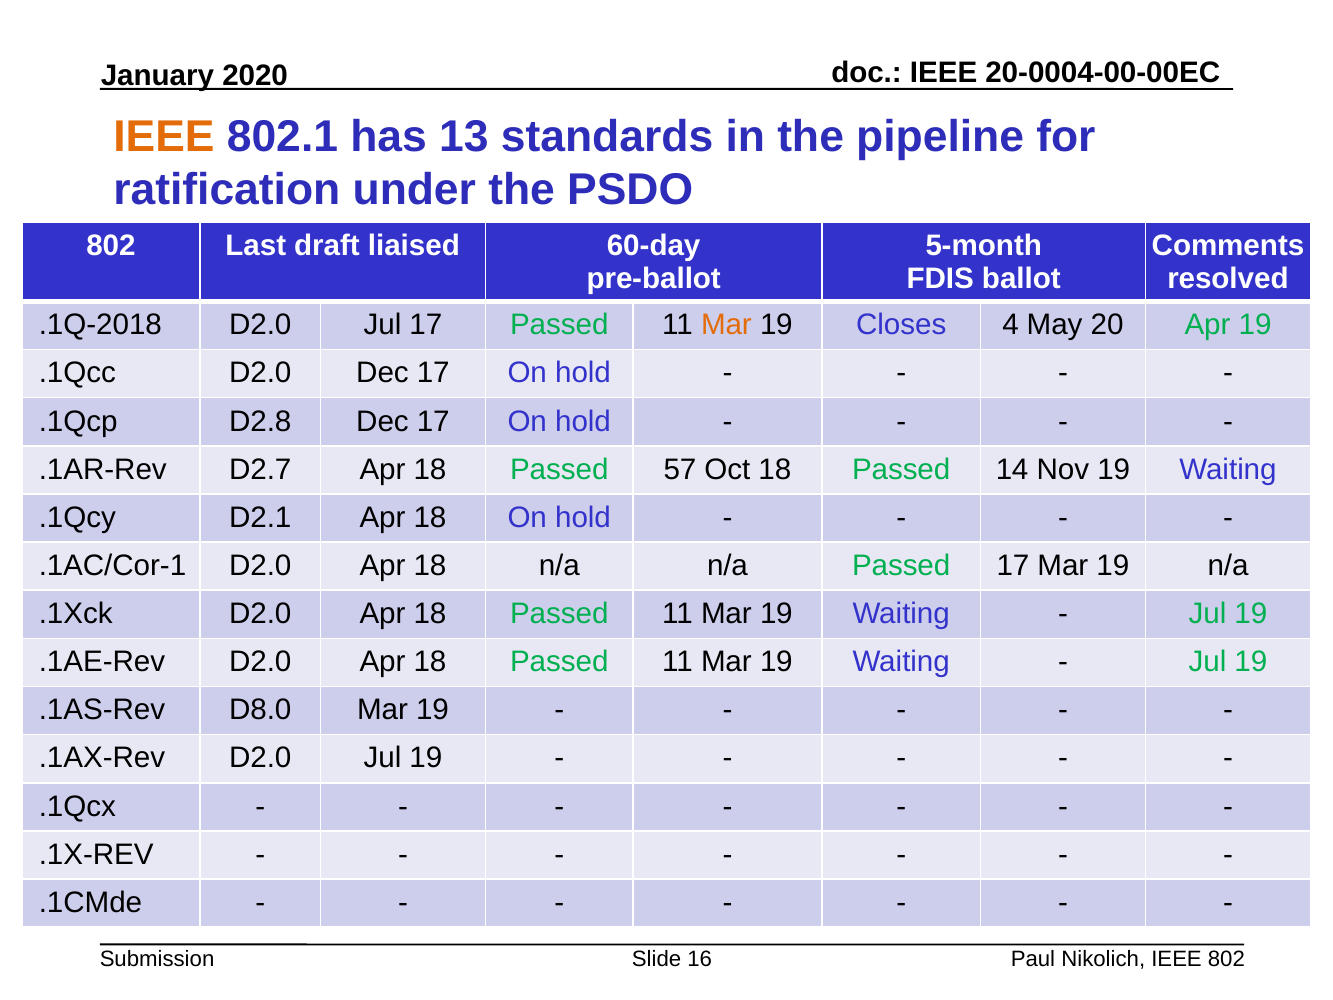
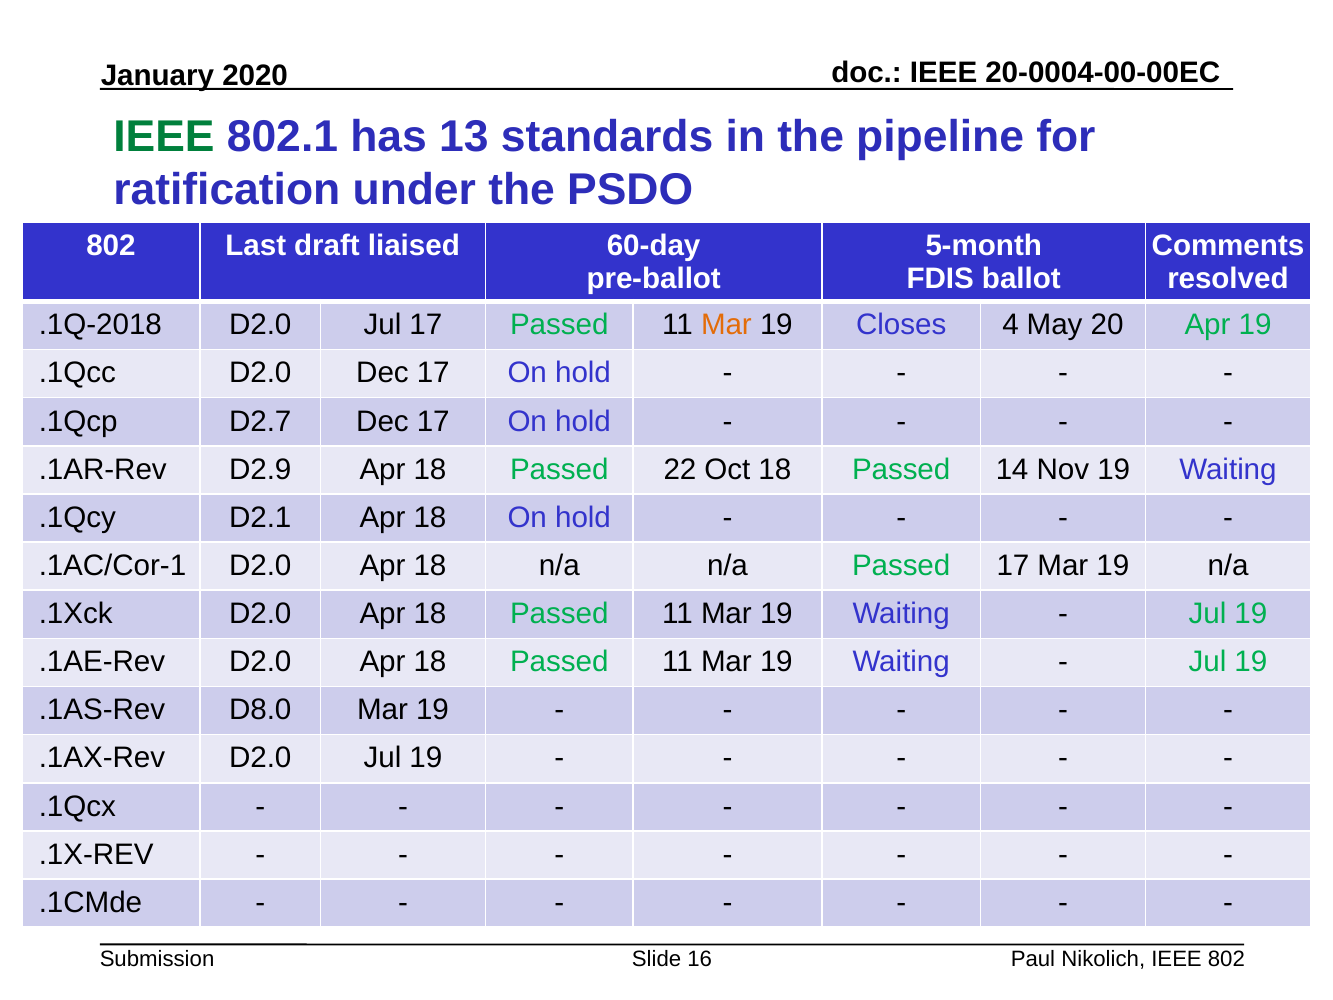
IEEE at (164, 136) colour: orange -> green
D2.8: D2.8 -> D2.7
D2.7: D2.7 -> D2.9
57: 57 -> 22
